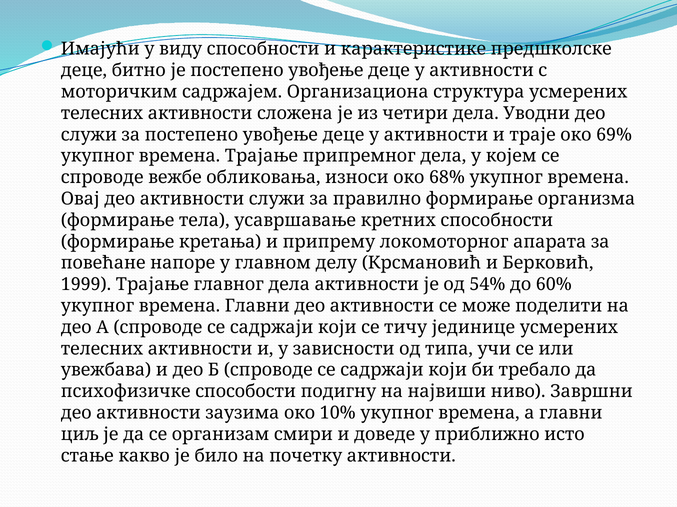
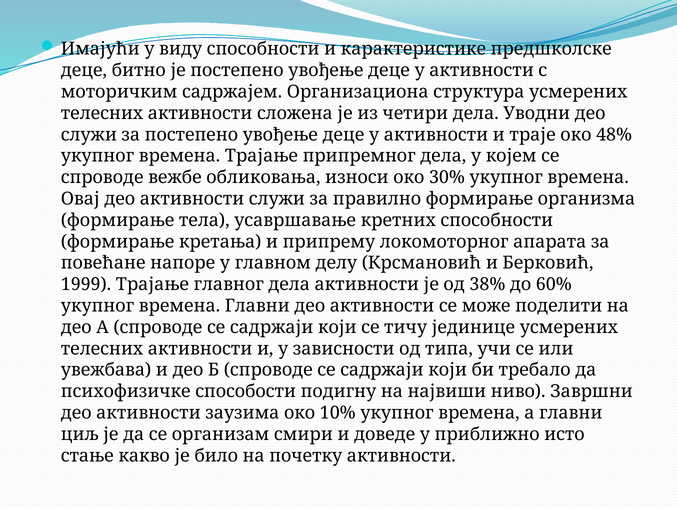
69%: 69% -> 48%
68%: 68% -> 30%
54%: 54% -> 38%
